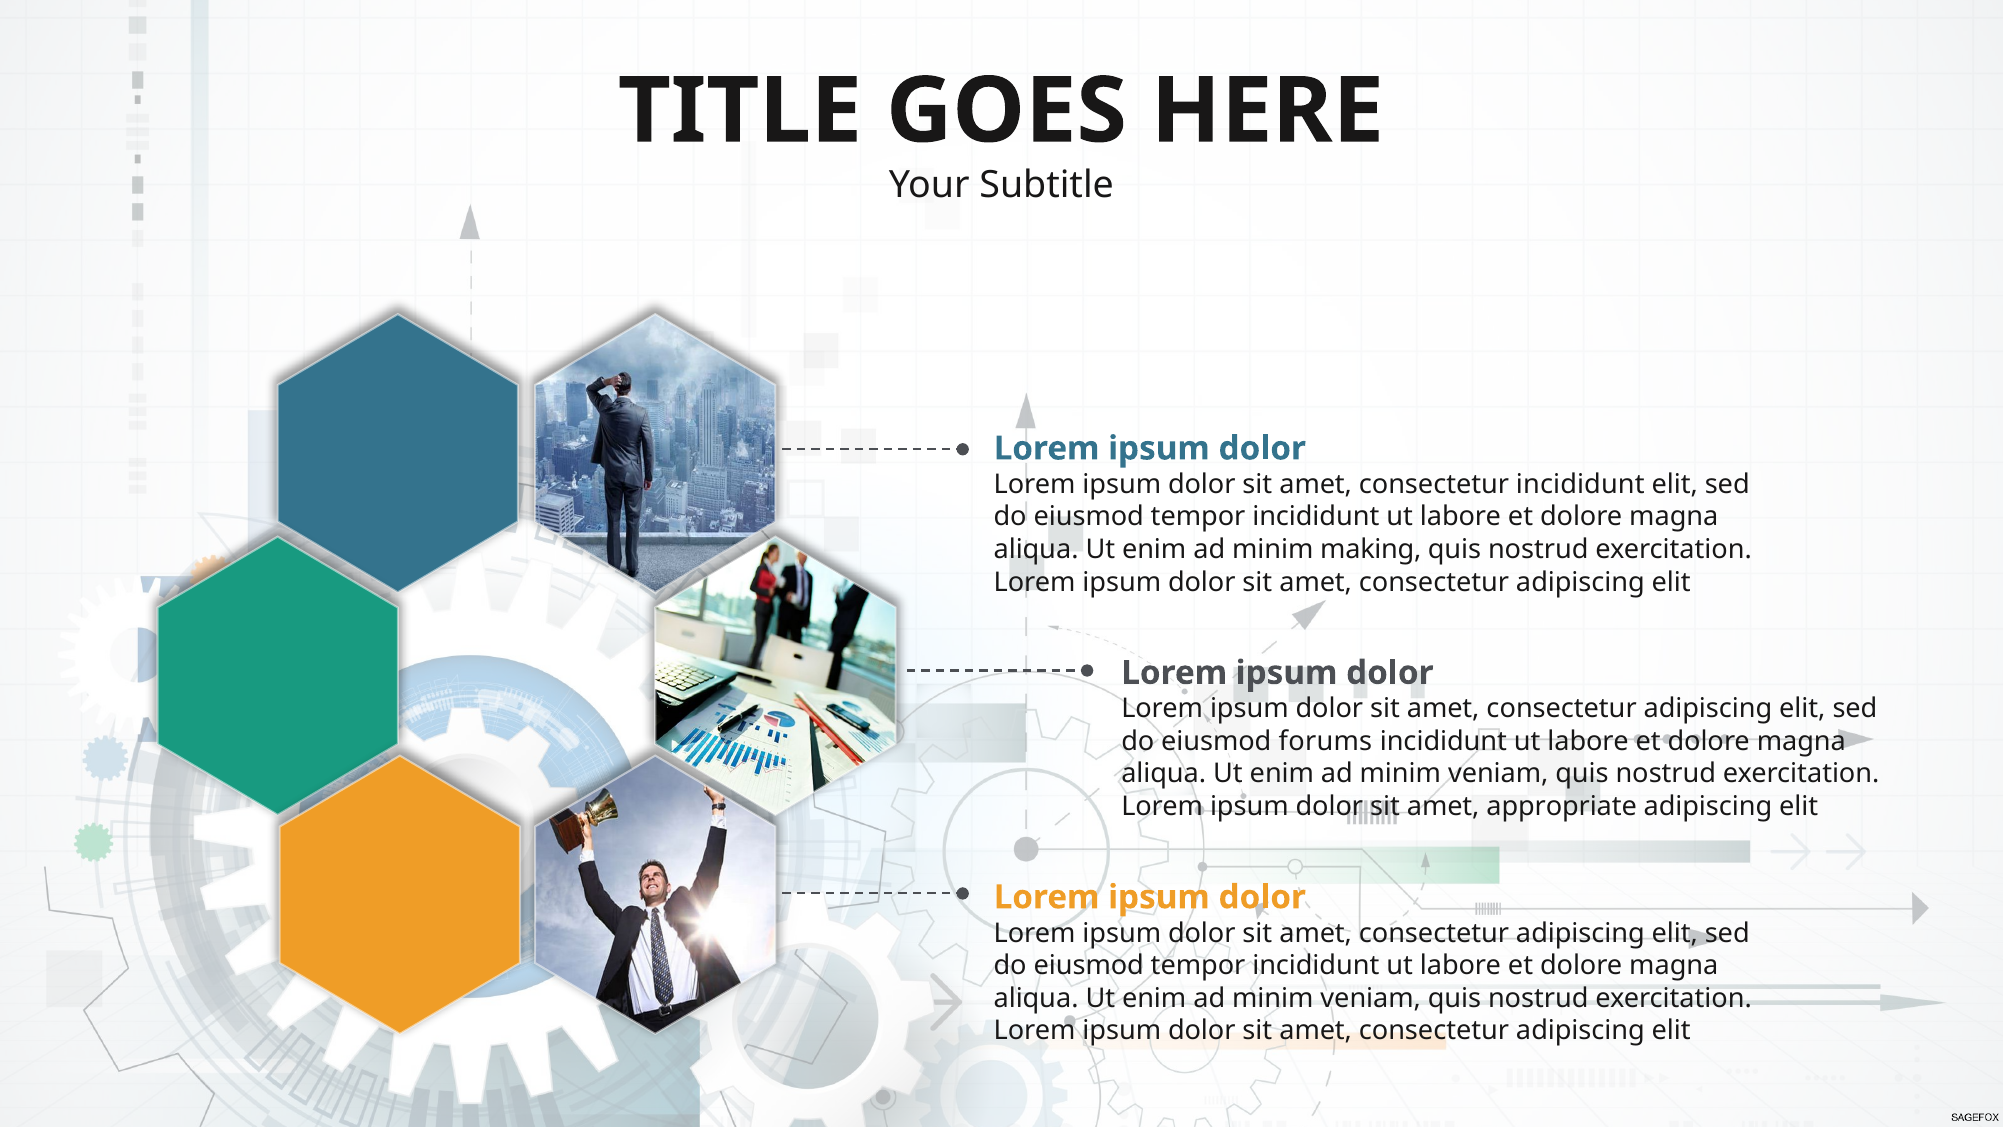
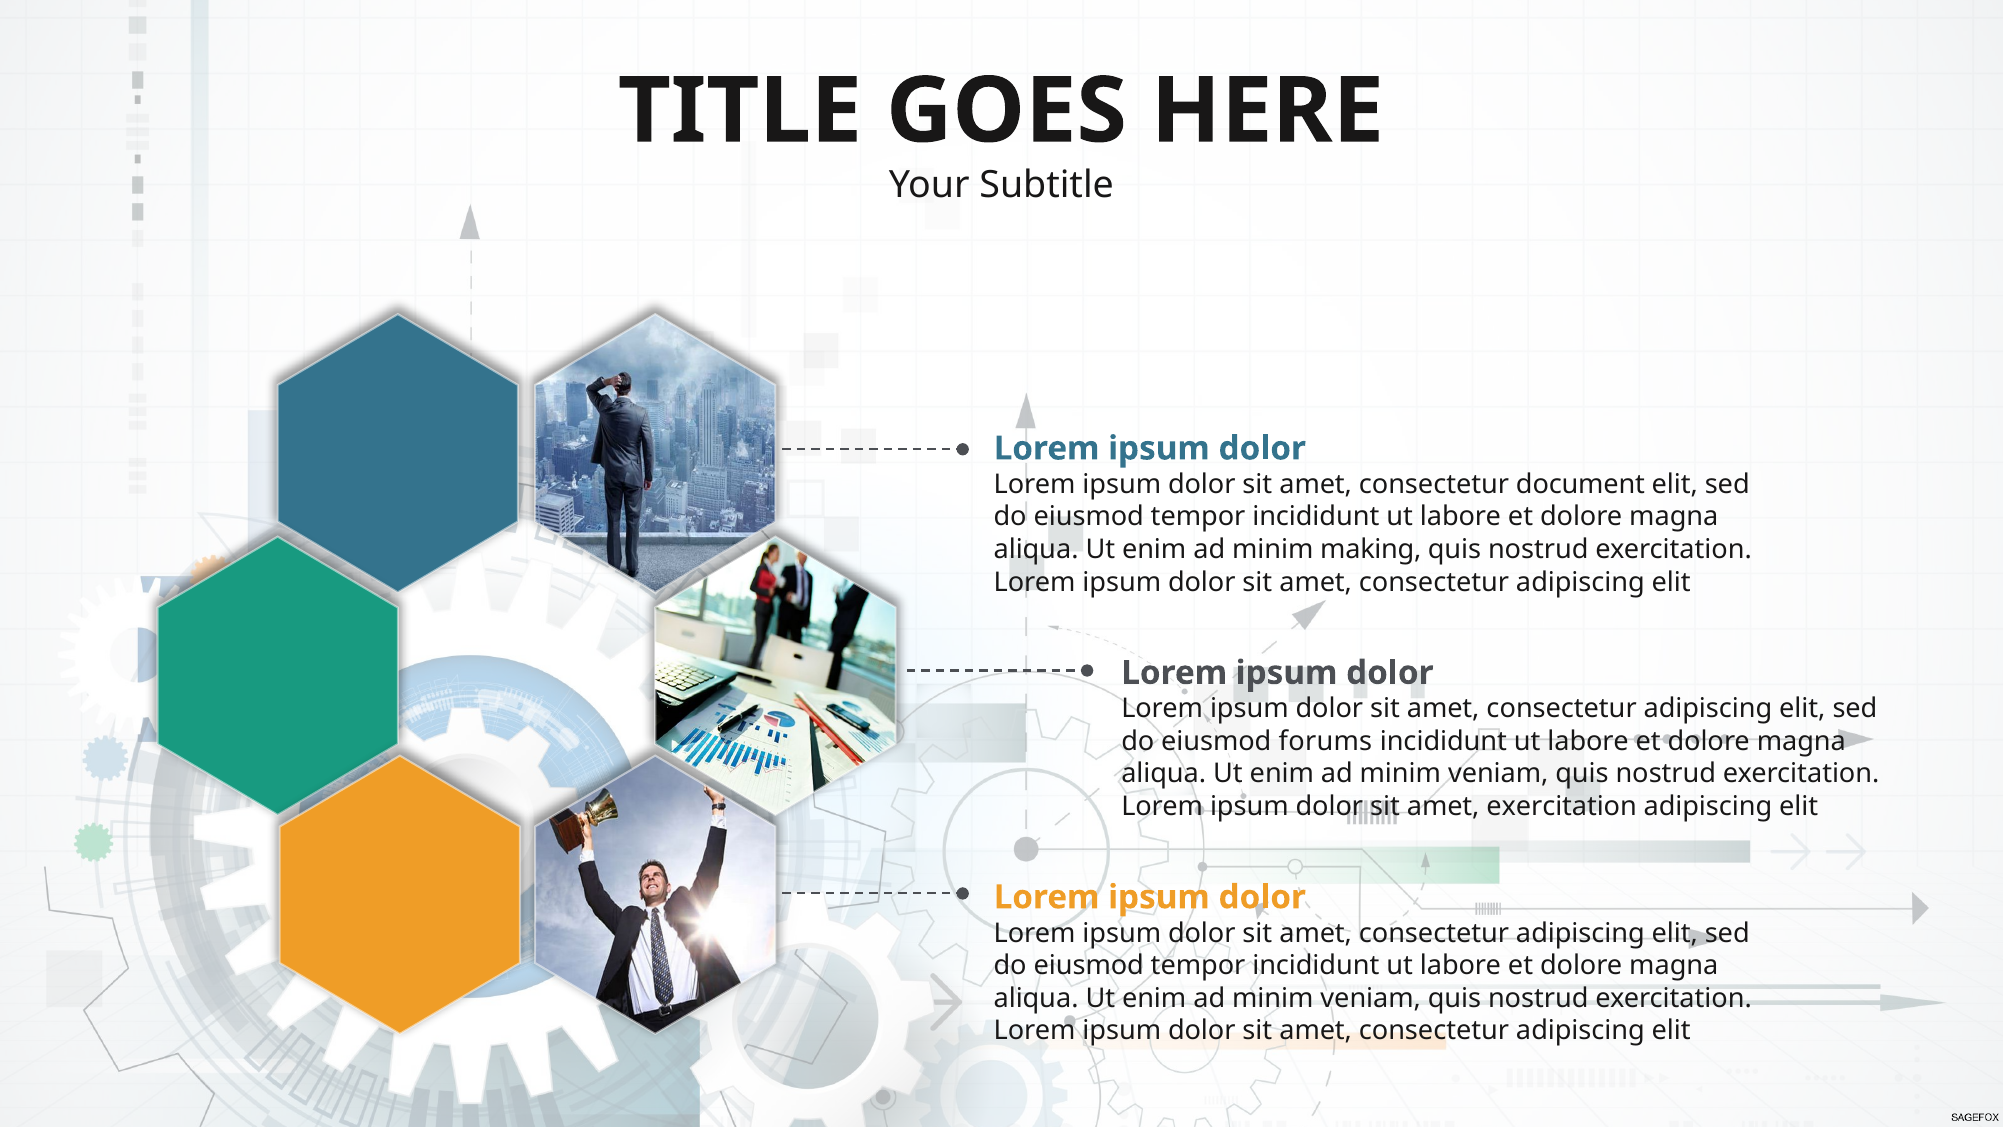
consectetur incididunt: incididunt -> document
amet appropriate: appropriate -> exercitation
